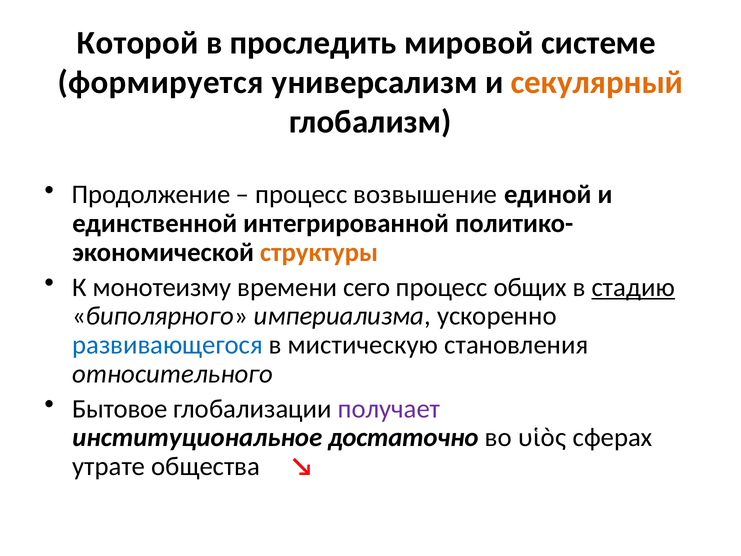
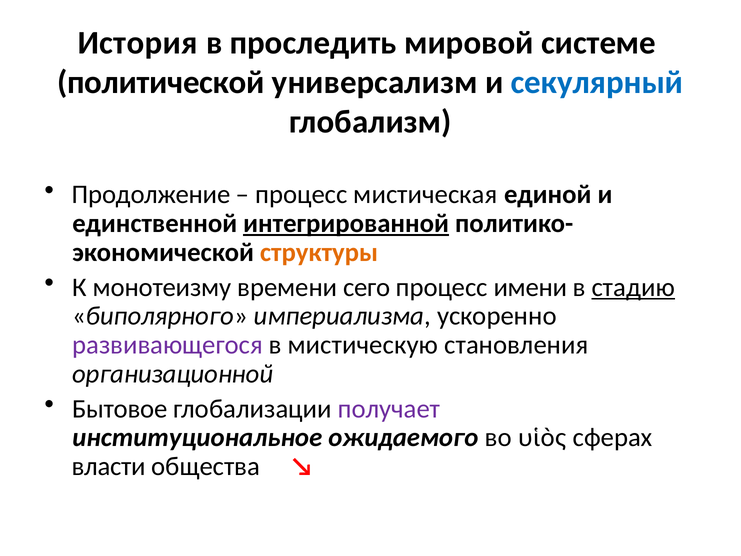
Которой: Которой -> История
формируется: формируется -> политической
секулярный colour: orange -> blue
возвышение: возвышение -> мистическая
интегрированной underline: none -> present
общих: общих -> имени
развивающегося colour: blue -> purple
относительного: относительного -> организационной
достаточно: достаточно -> ожидаемого
утрате: утрате -> власти
